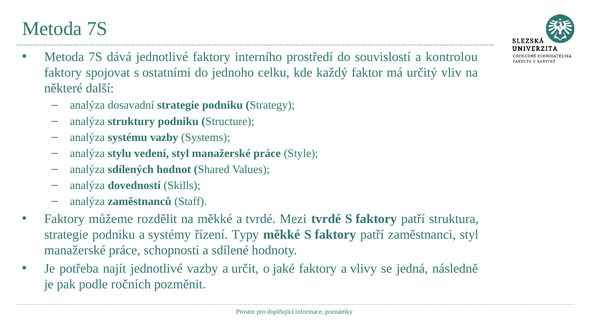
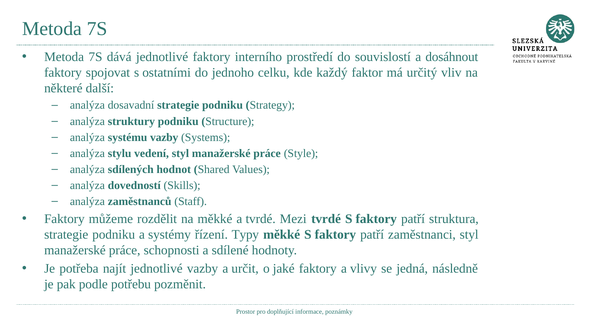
kontrolou: kontrolou -> dosáhnout
ročních: ročních -> potřebu
